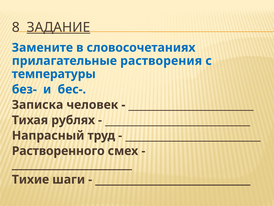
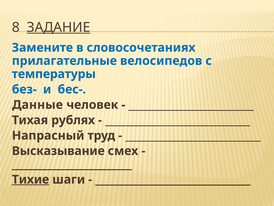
растворения: растворения -> велосипедов
Записка: Записка -> Данные
Растворенного: Растворенного -> Высказывание
Тихие underline: none -> present
